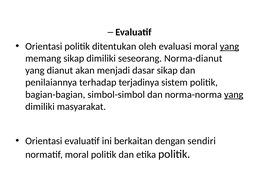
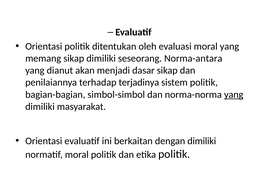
yang at (229, 46) underline: present -> none
Norma-dianut: Norma-dianut -> Norma-antara
dengan sendiri: sendiri -> dimiliki
